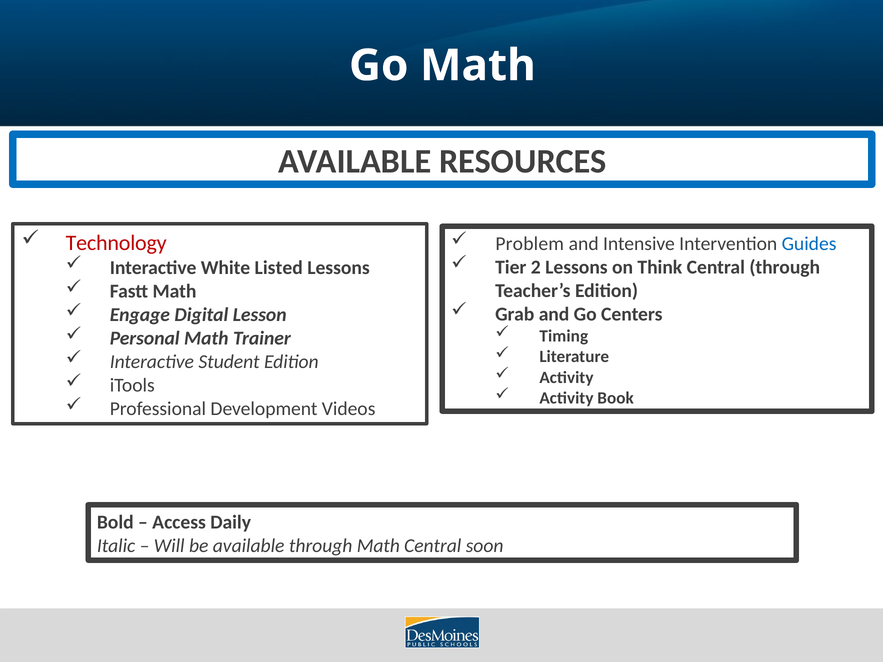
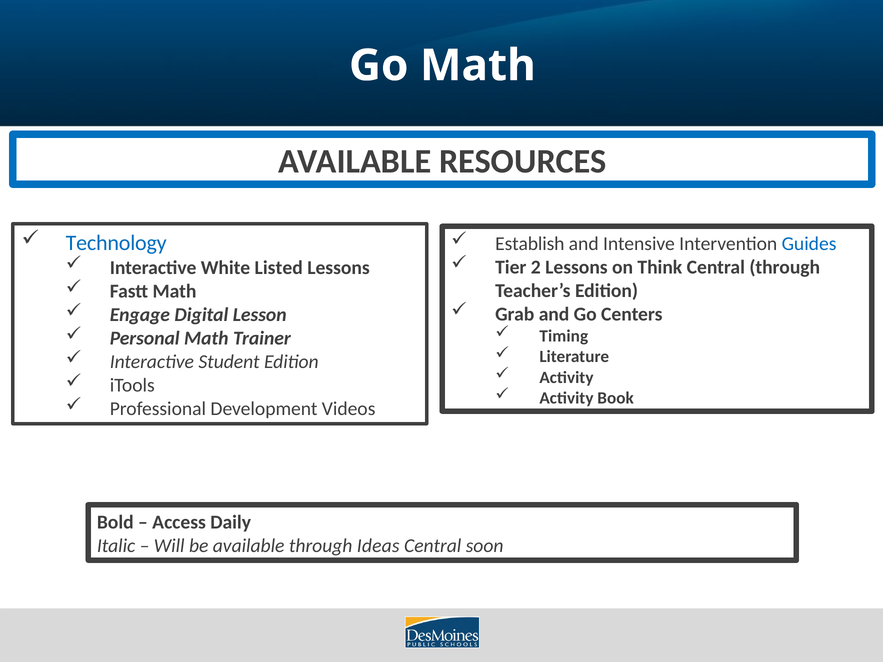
Technology colour: red -> blue
Problem: Problem -> Establish
through Math: Math -> Ideas
